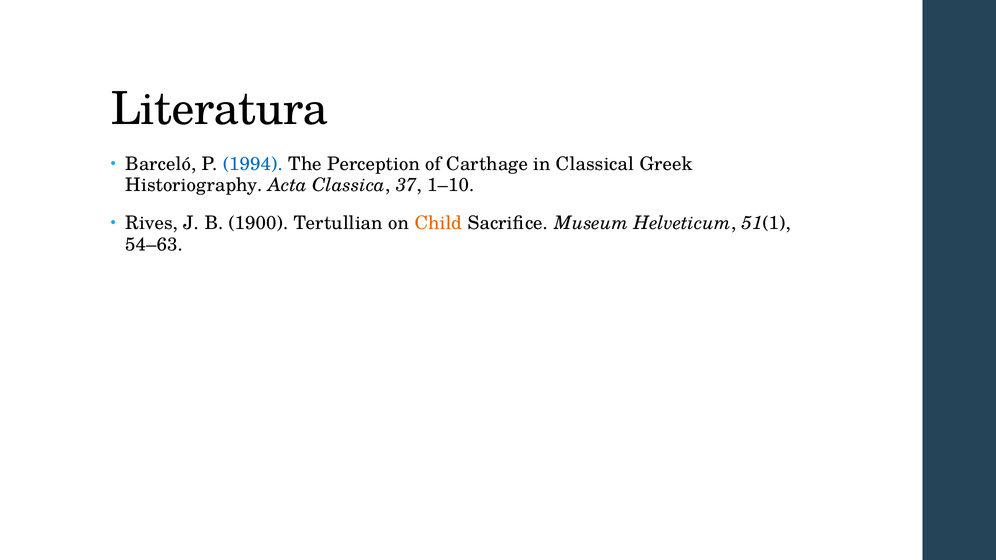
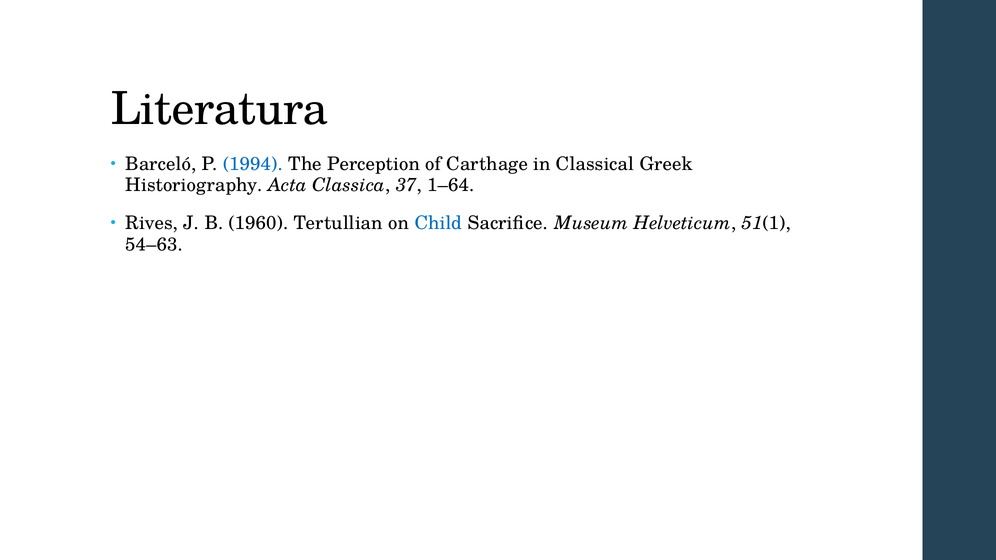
1–10: 1–10 -> 1–64
1900: 1900 -> 1960
Child colour: orange -> blue
